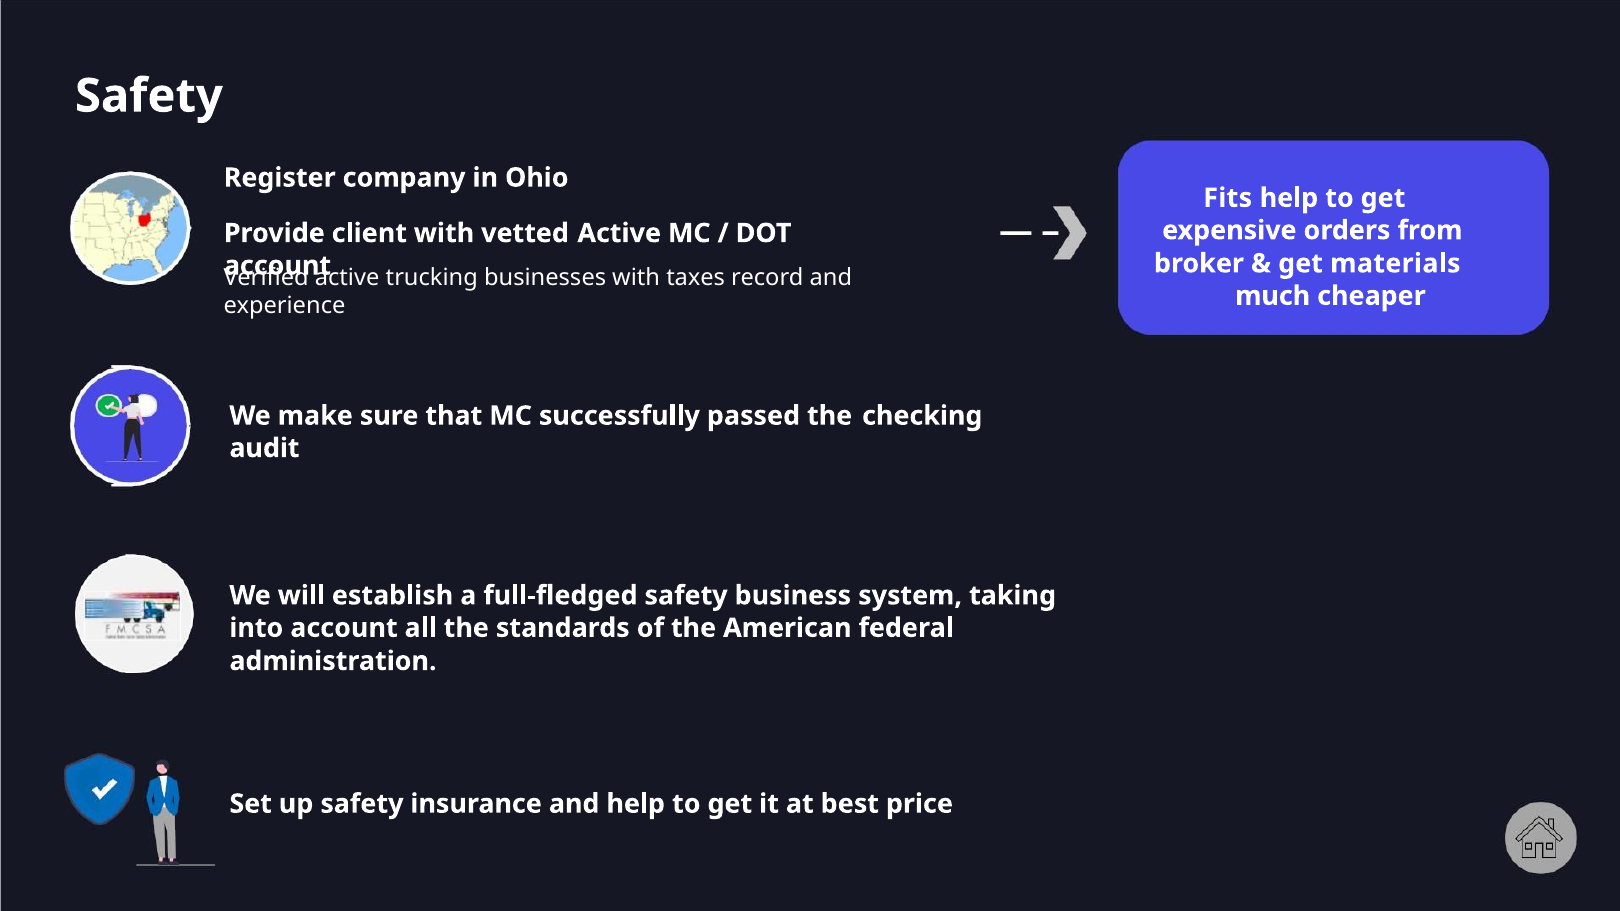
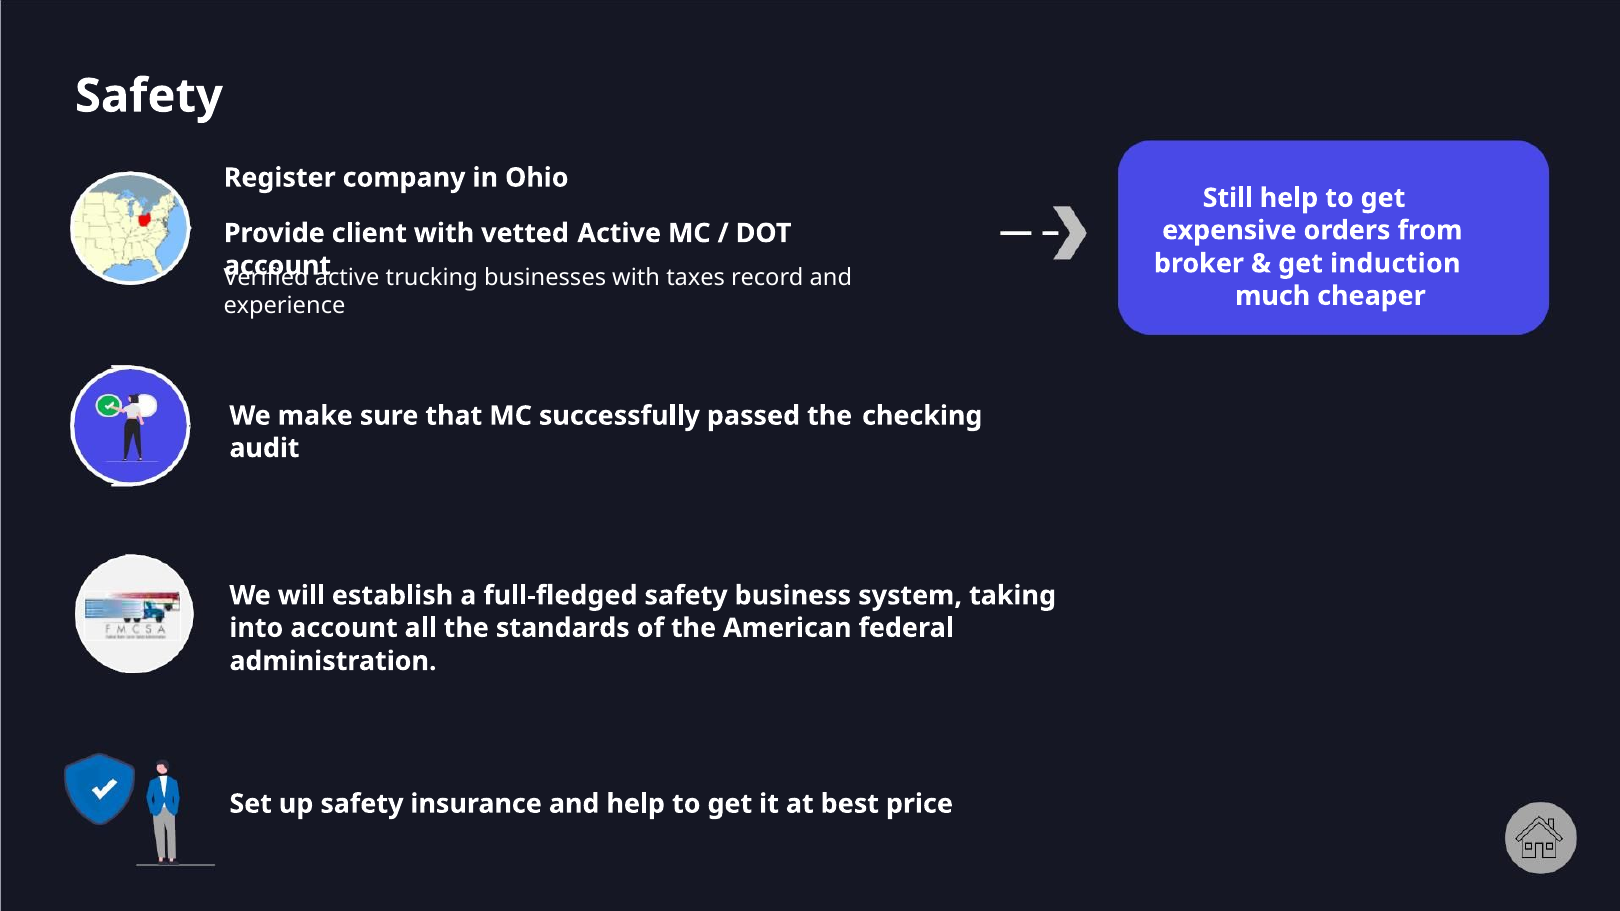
Fits: Fits -> Still
materials: materials -> induction
